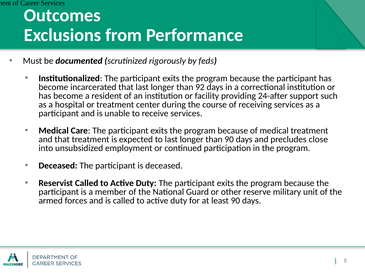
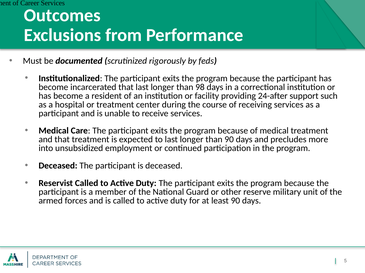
92: 92 -> 98
close: close -> more
